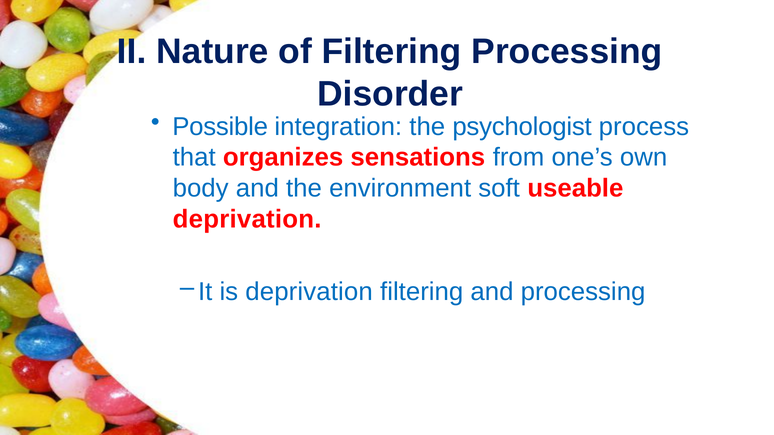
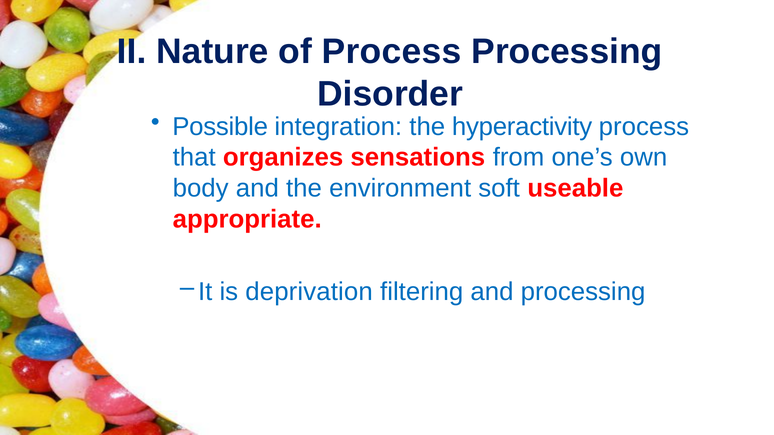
of Filtering: Filtering -> Process
psychologist: psychologist -> hyperactivity
deprivation at (247, 220): deprivation -> appropriate
